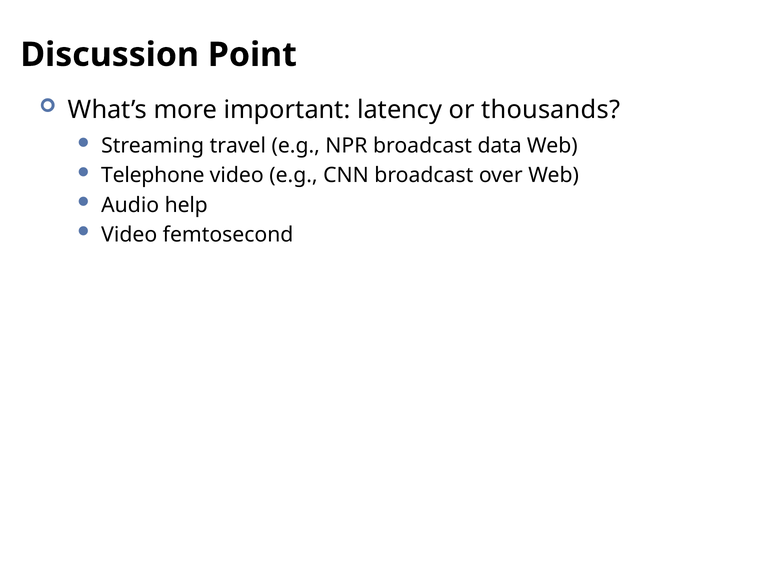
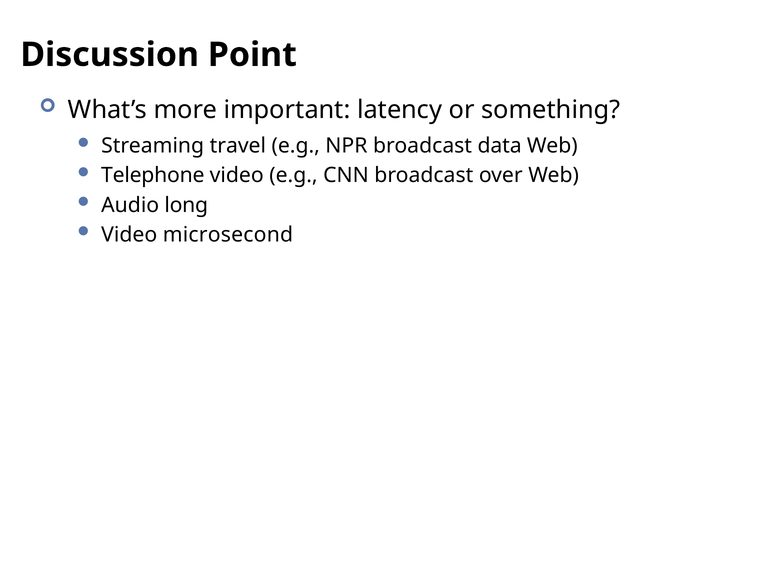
thousands: thousands -> something
help: help -> long
femtosecond: femtosecond -> microsecond
